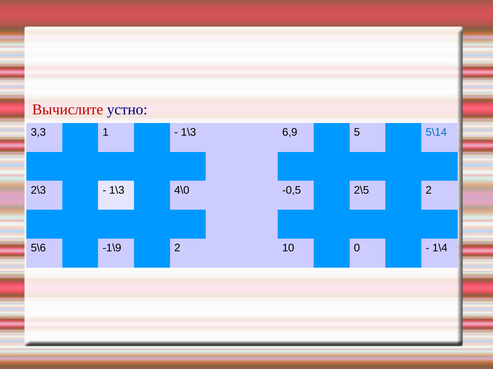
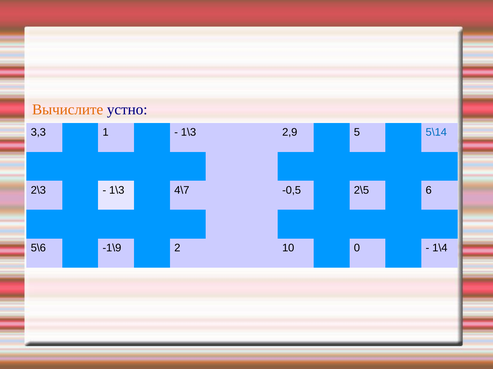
Вычислите colour: red -> orange
6,9: 6,9 -> 2,9
4\0: 4\0 -> 4\7
2\5 2: 2 -> 6
